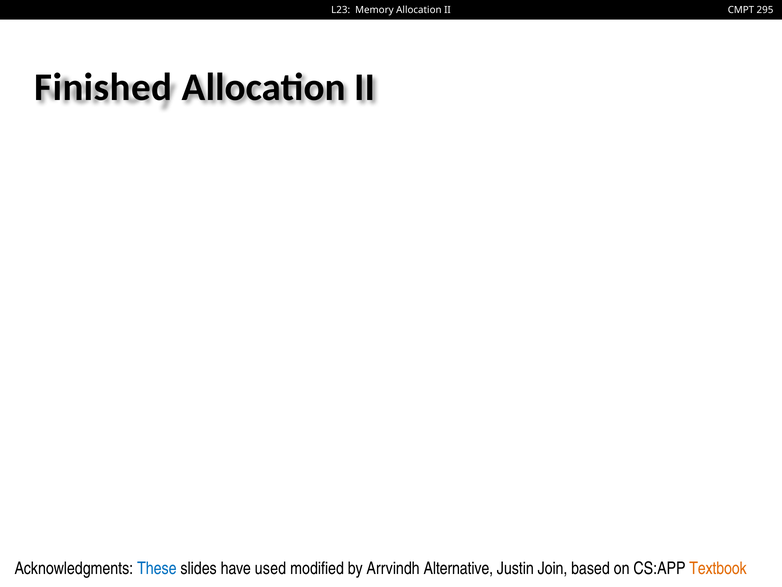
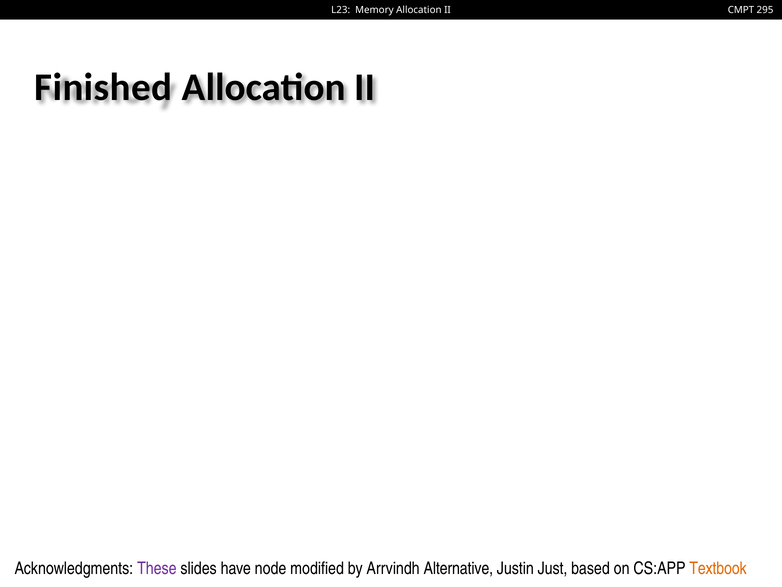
These colour: blue -> purple
used: used -> node
Join: Join -> Just
